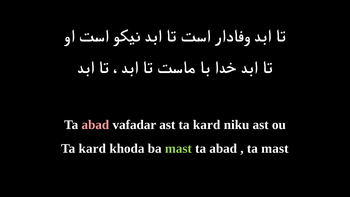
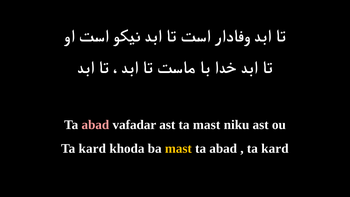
ast ta kard: kard -> mast
mast at (178, 148) colour: light green -> yellow
mast at (275, 148): mast -> kard
